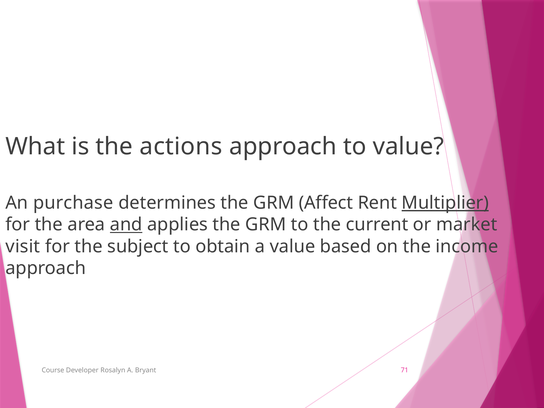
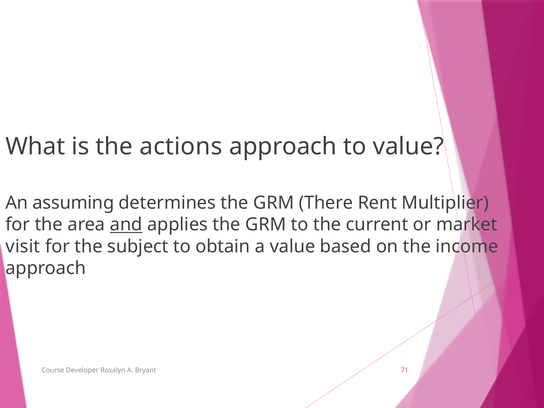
purchase: purchase -> assuming
Affect: Affect -> There
Multiplier underline: present -> none
